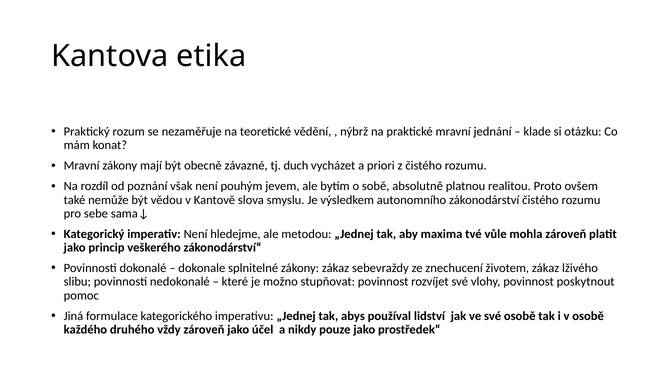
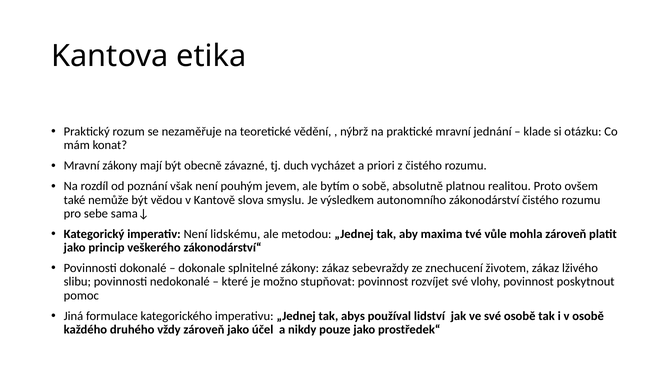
hledejme: hledejme -> lidskému
